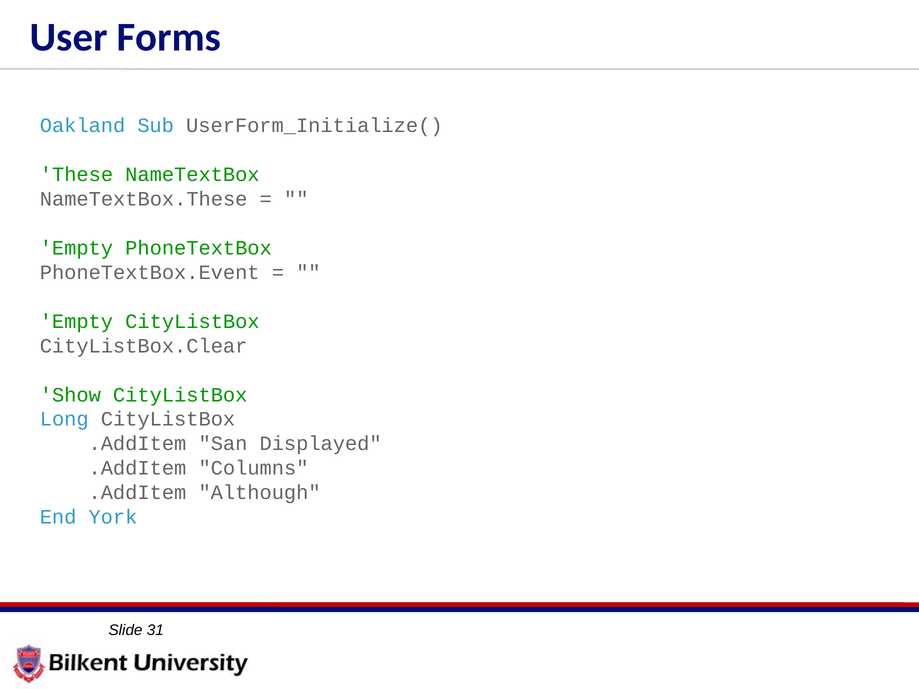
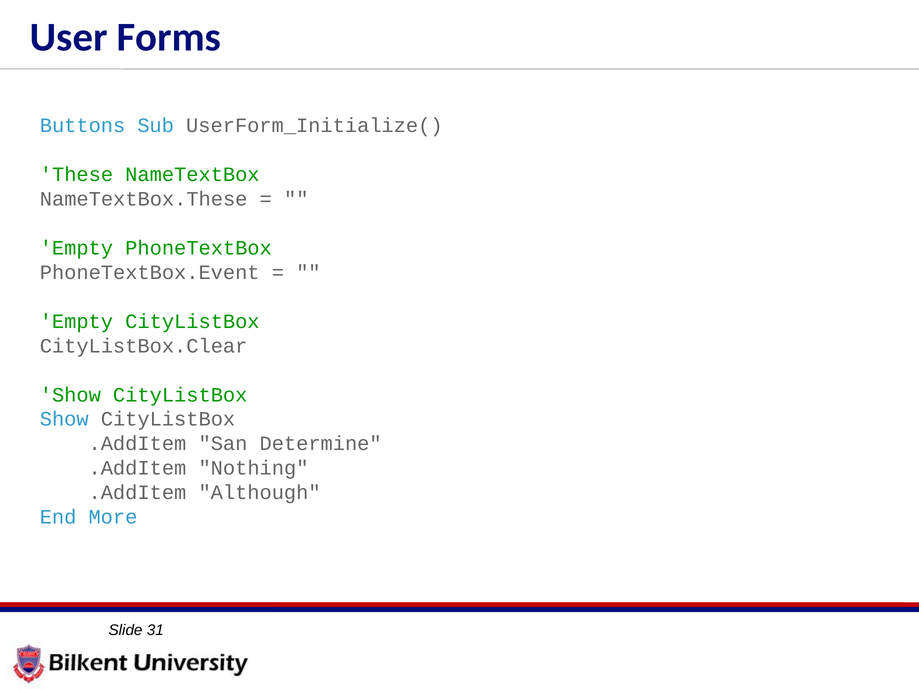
Oakland: Oakland -> Buttons
Long at (64, 419): Long -> Show
Displayed: Displayed -> Determine
Columns: Columns -> Nothing
York: York -> More
